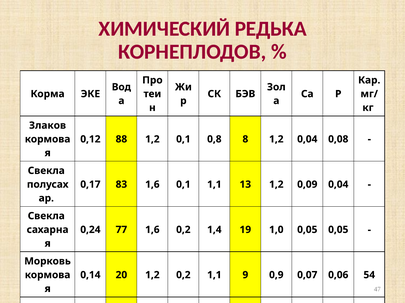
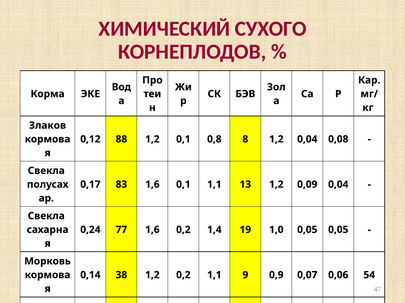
РЕДЬКА: РЕДЬКА -> СУХОГО
20: 20 -> 38
